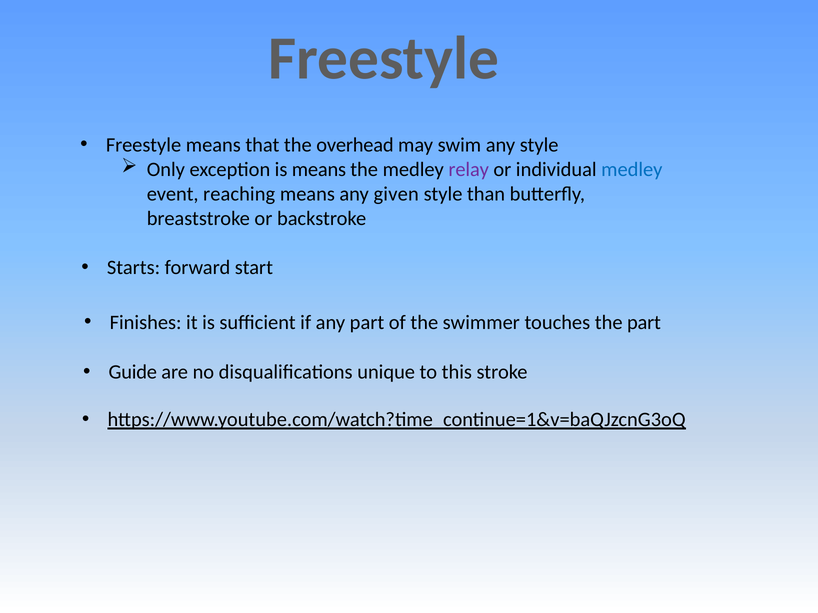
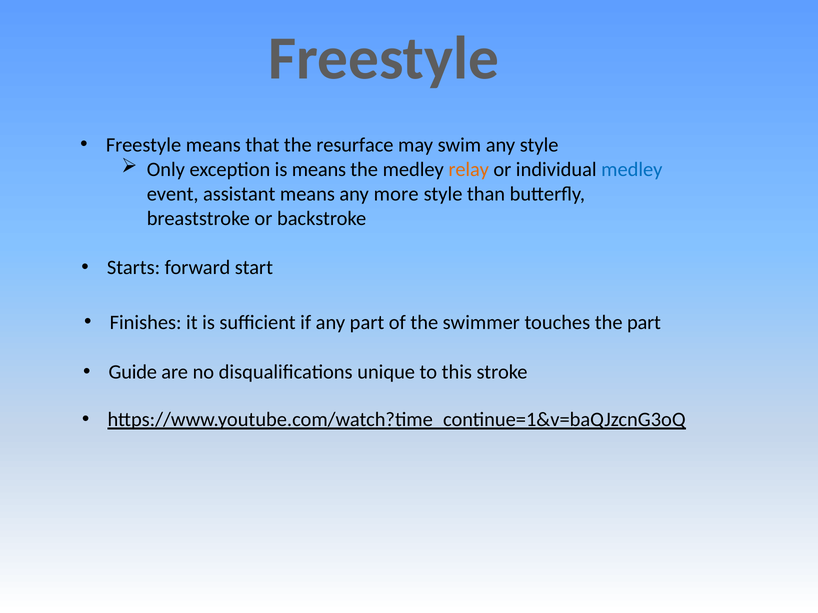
overhead: overhead -> resurface
relay colour: purple -> orange
reaching: reaching -> assistant
given: given -> more
